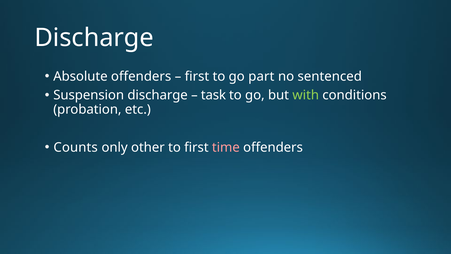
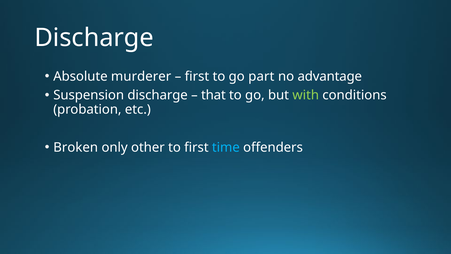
Absolute offenders: offenders -> murderer
sentenced: sentenced -> advantage
task: task -> that
Counts: Counts -> Broken
time colour: pink -> light blue
